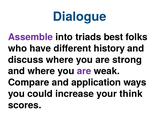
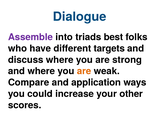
history: history -> targets
are at (84, 71) colour: purple -> orange
think: think -> other
